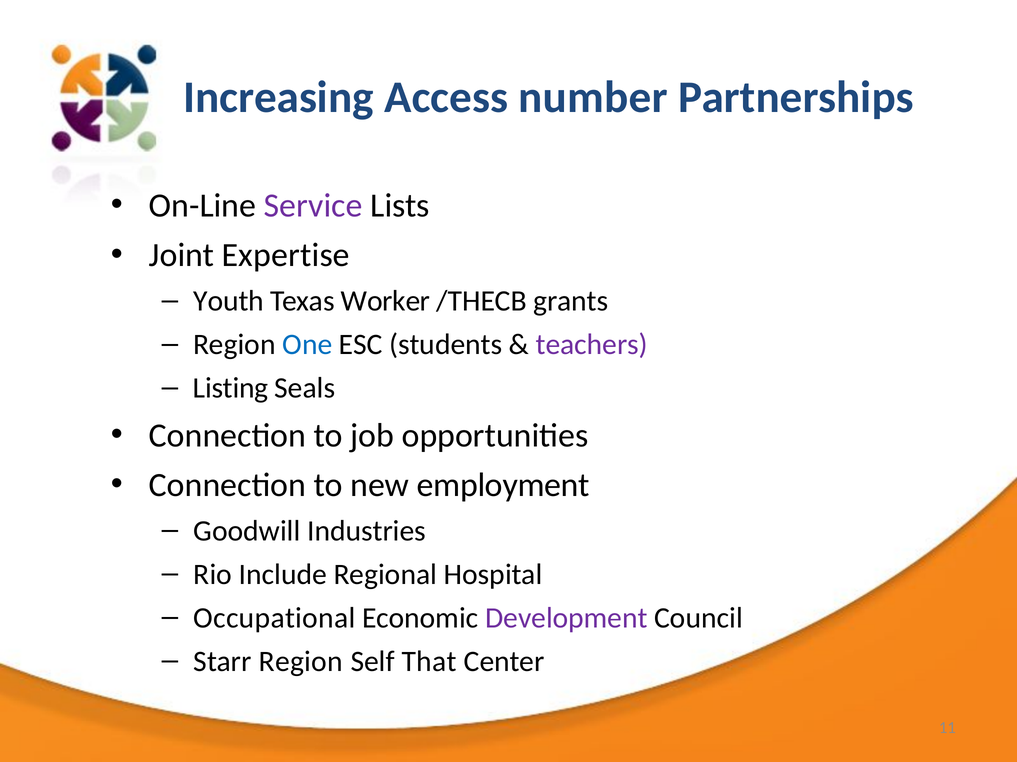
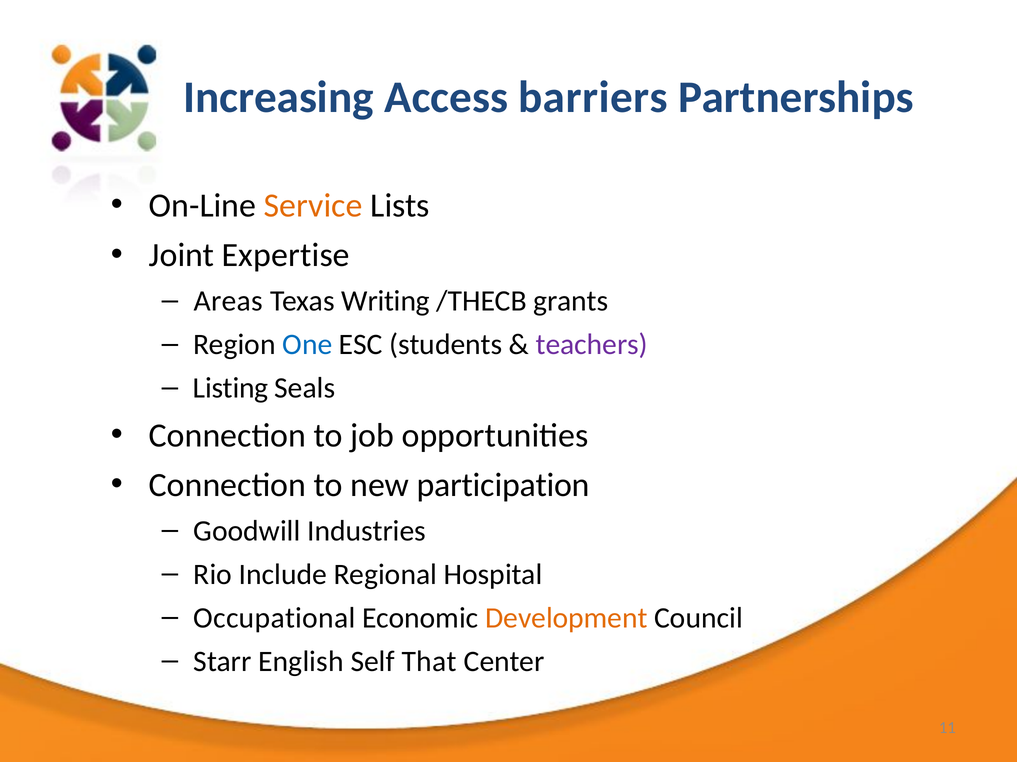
number: number -> barriers
Service colour: purple -> orange
Youth: Youth -> Areas
Worker: Worker -> Writing
employment: employment -> participation
Development colour: purple -> orange
Starr Region: Region -> English
